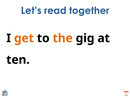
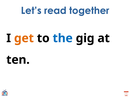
the colour: orange -> blue
